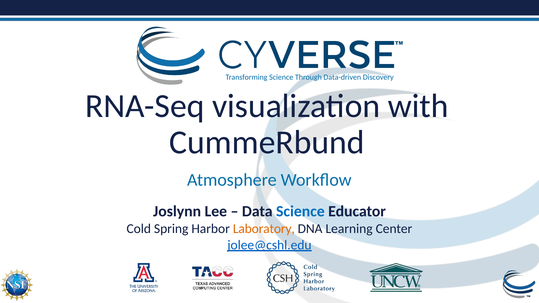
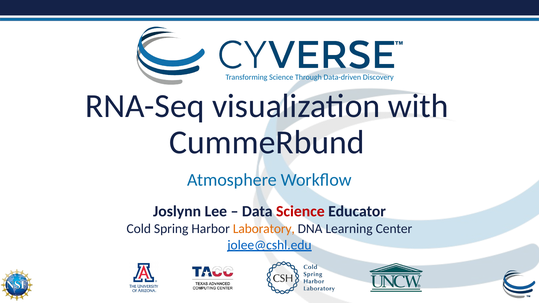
Science at (300, 212) colour: blue -> red
